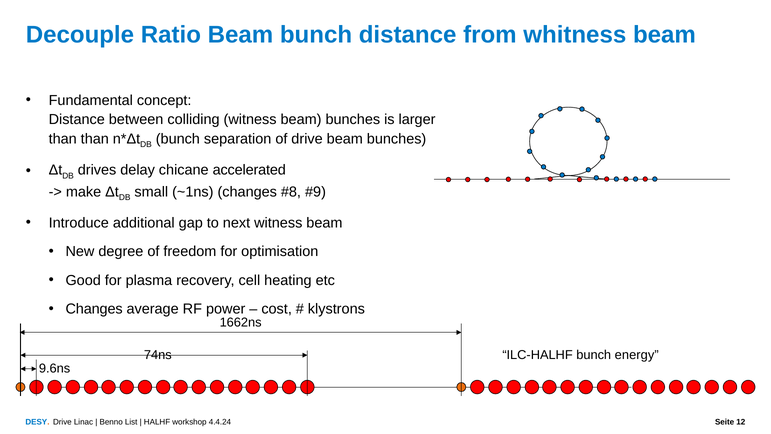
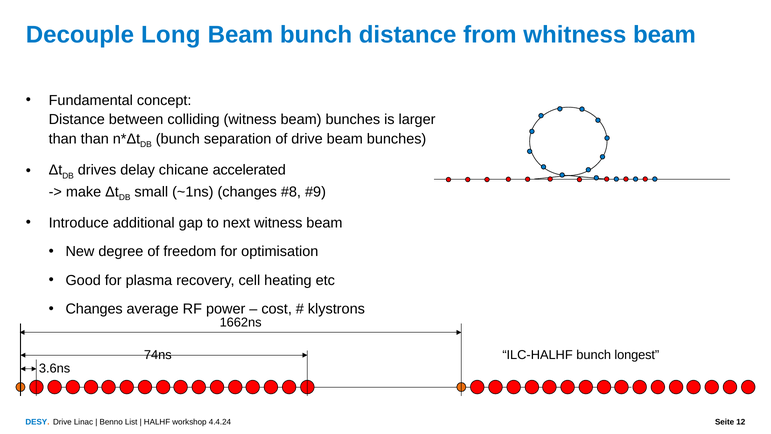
Ratio: Ratio -> Long
energy: energy -> longest
9.6ns: 9.6ns -> 3.6ns
